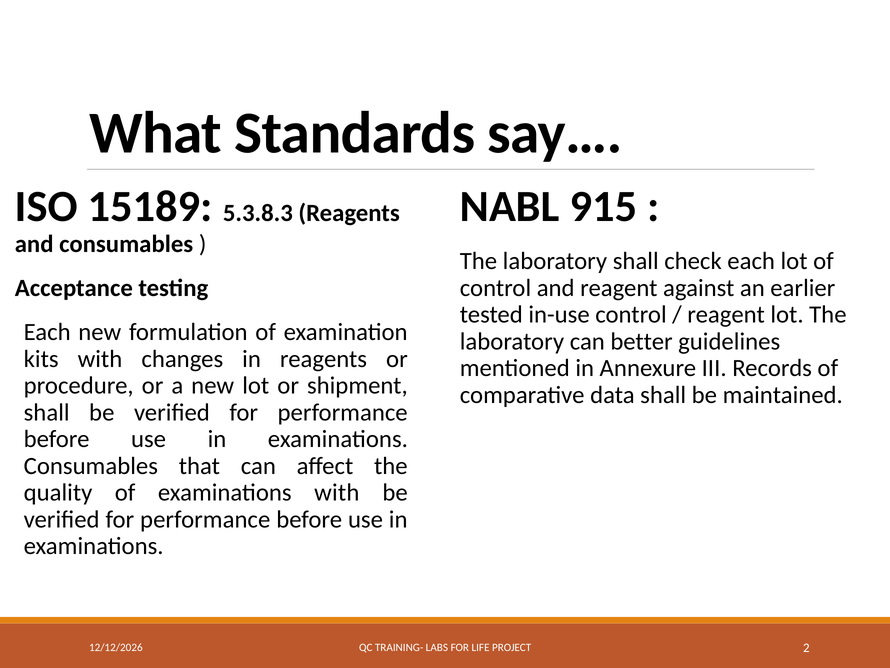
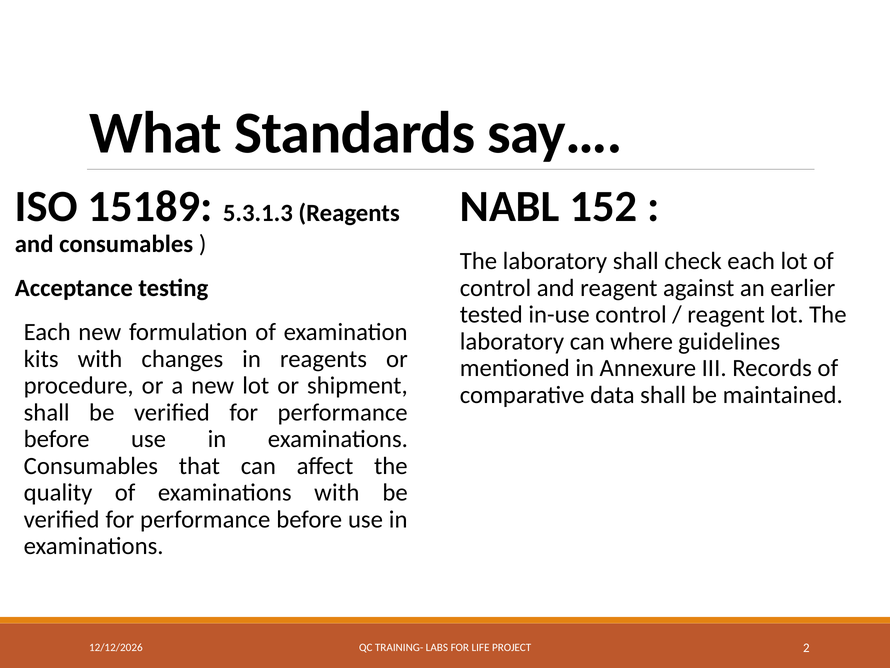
5.3.8.3: 5.3.8.3 -> 5.3.1.3
915: 915 -> 152
better: better -> where
